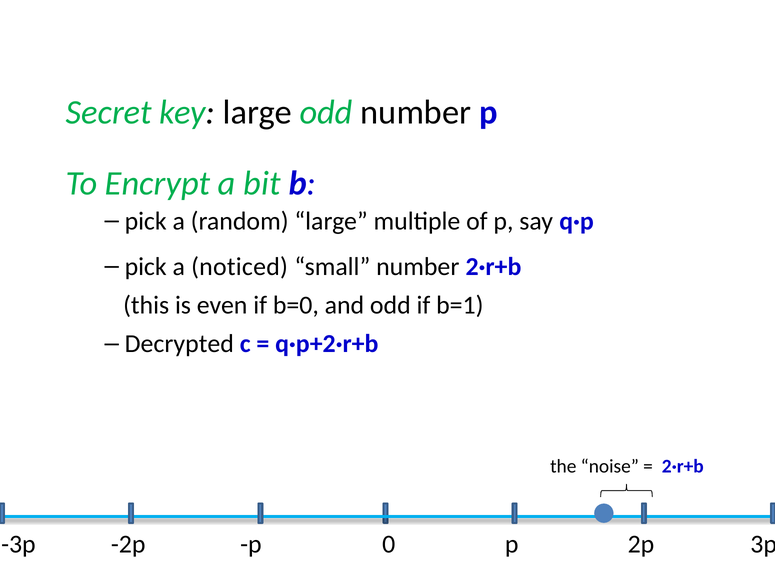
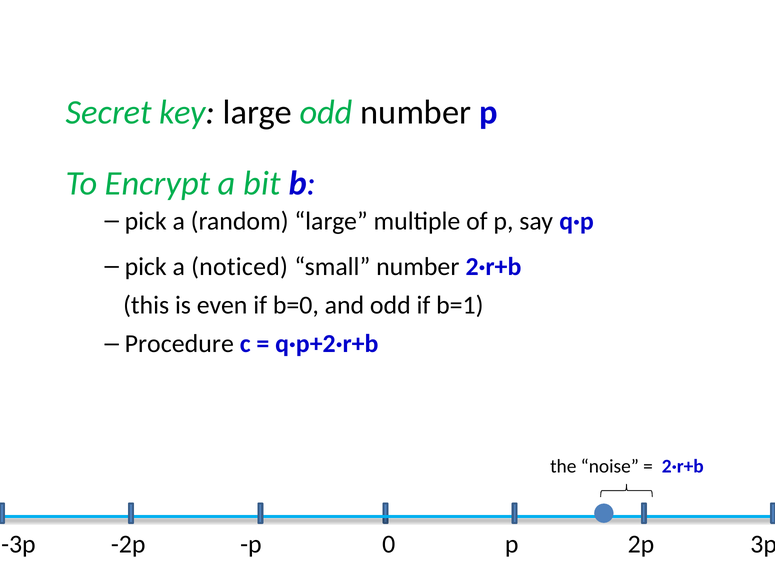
Decrypted: Decrypted -> Procedure
